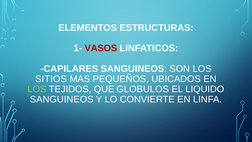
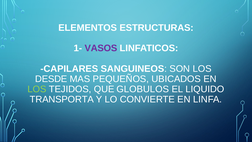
VASOS colour: red -> purple
SITIOS: SITIOS -> DESDE
SANGUINEOS at (62, 99): SANGUINEOS -> TRANSPORTA
